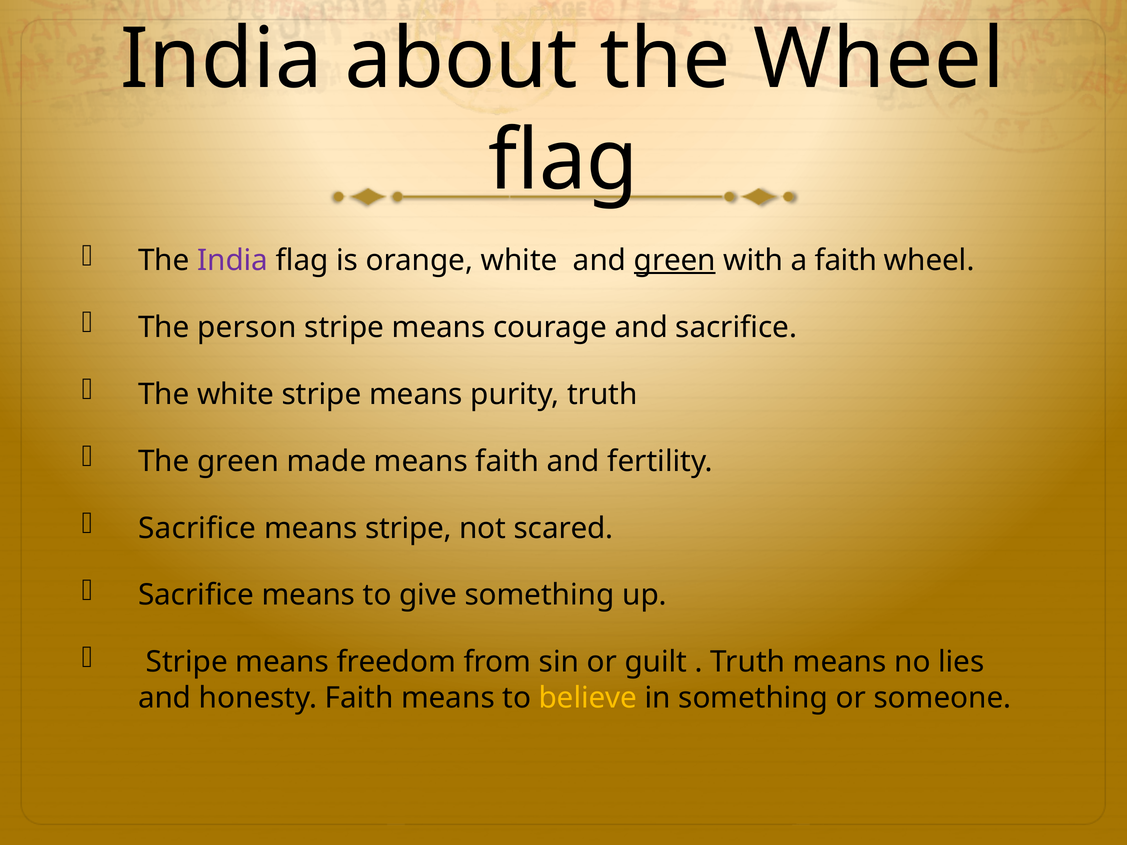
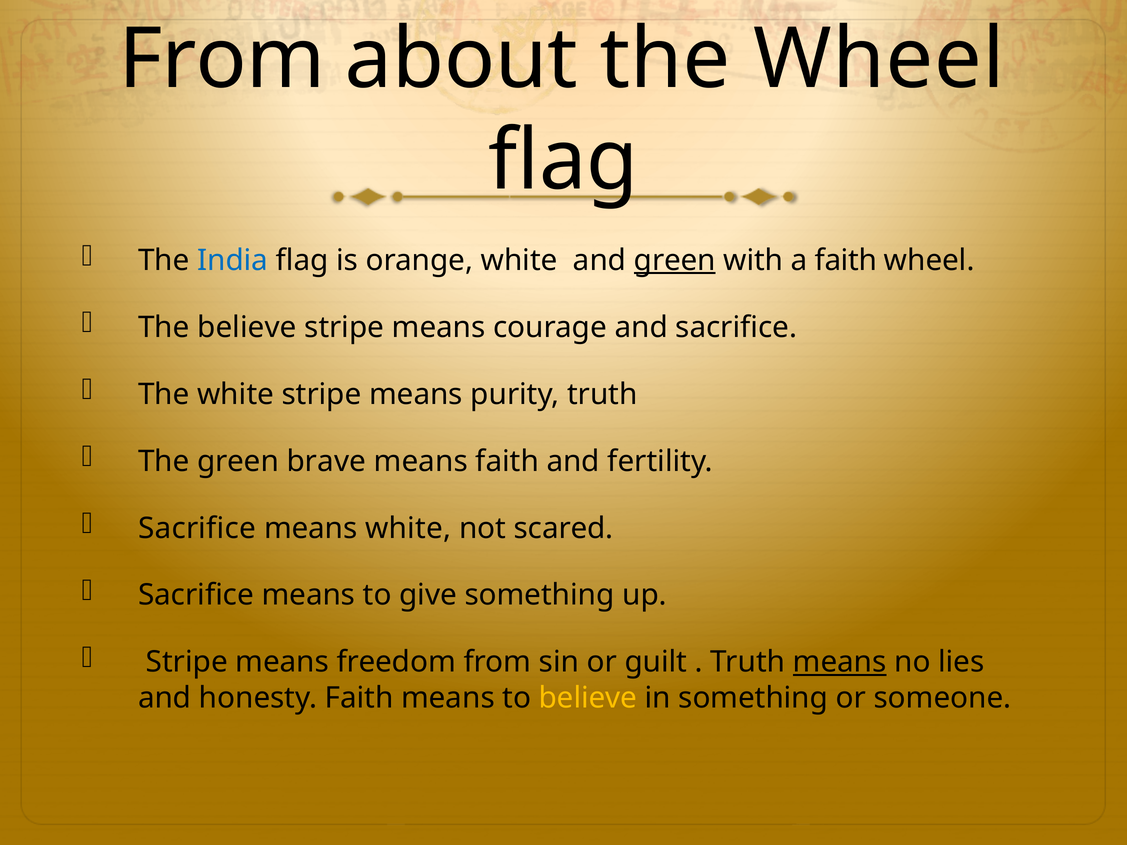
India at (221, 59): India -> From
India at (233, 260) colour: purple -> blue
The person: person -> believe
made: made -> brave
means stripe: stripe -> white
means at (840, 662) underline: none -> present
